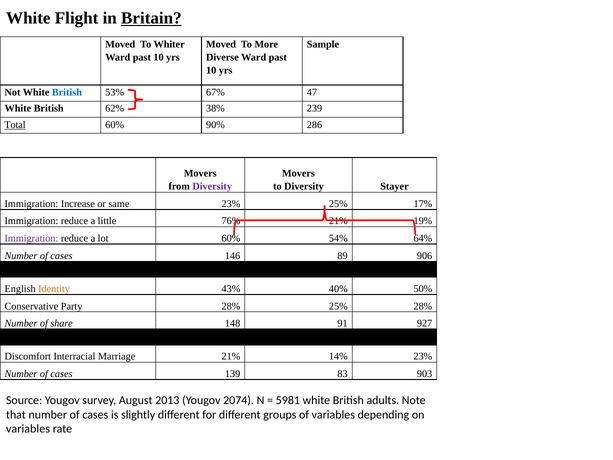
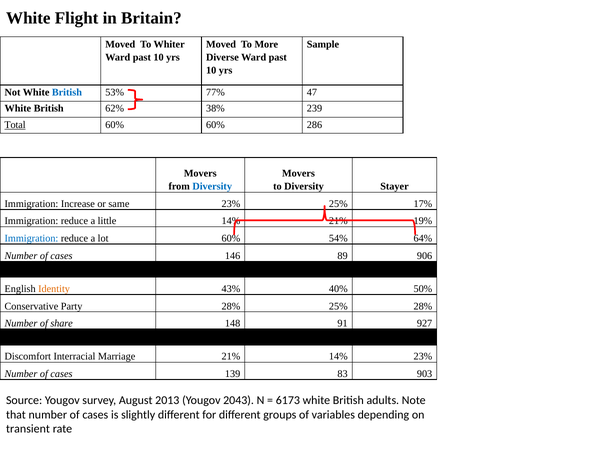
Britain underline: present -> none
67%: 67% -> 77%
60% 90%: 90% -> 60%
Diversity at (212, 186) colour: purple -> blue
little 76%: 76% -> 14%
Immigration at (31, 238) colour: purple -> blue
2074: 2074 -> 2043
5981: 5981 -> 6173
variables at (28, 429): variables -> transient
